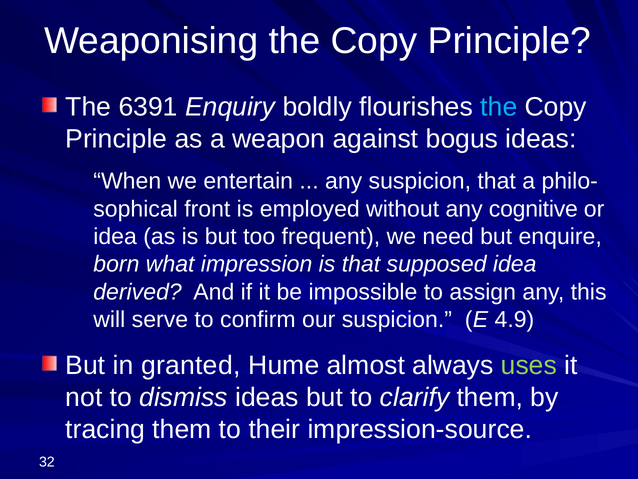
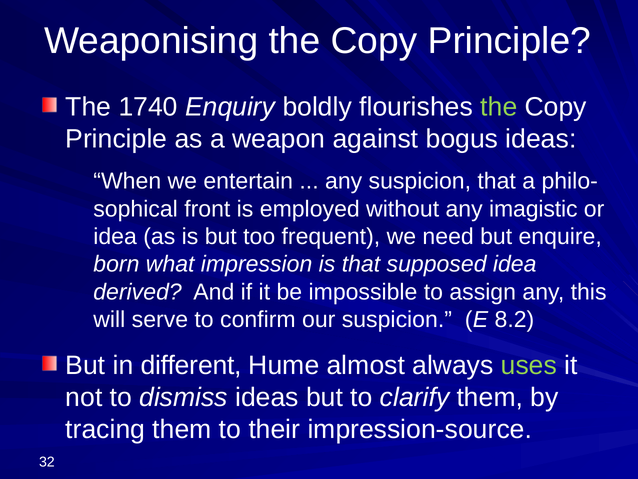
6391: 6391 -> 1740
the at (499, 107) colour: light blue -> light green
cognitive: cognitive -> imagistic
4.9: 4.9 -> 8.2
granted: granted -> different
